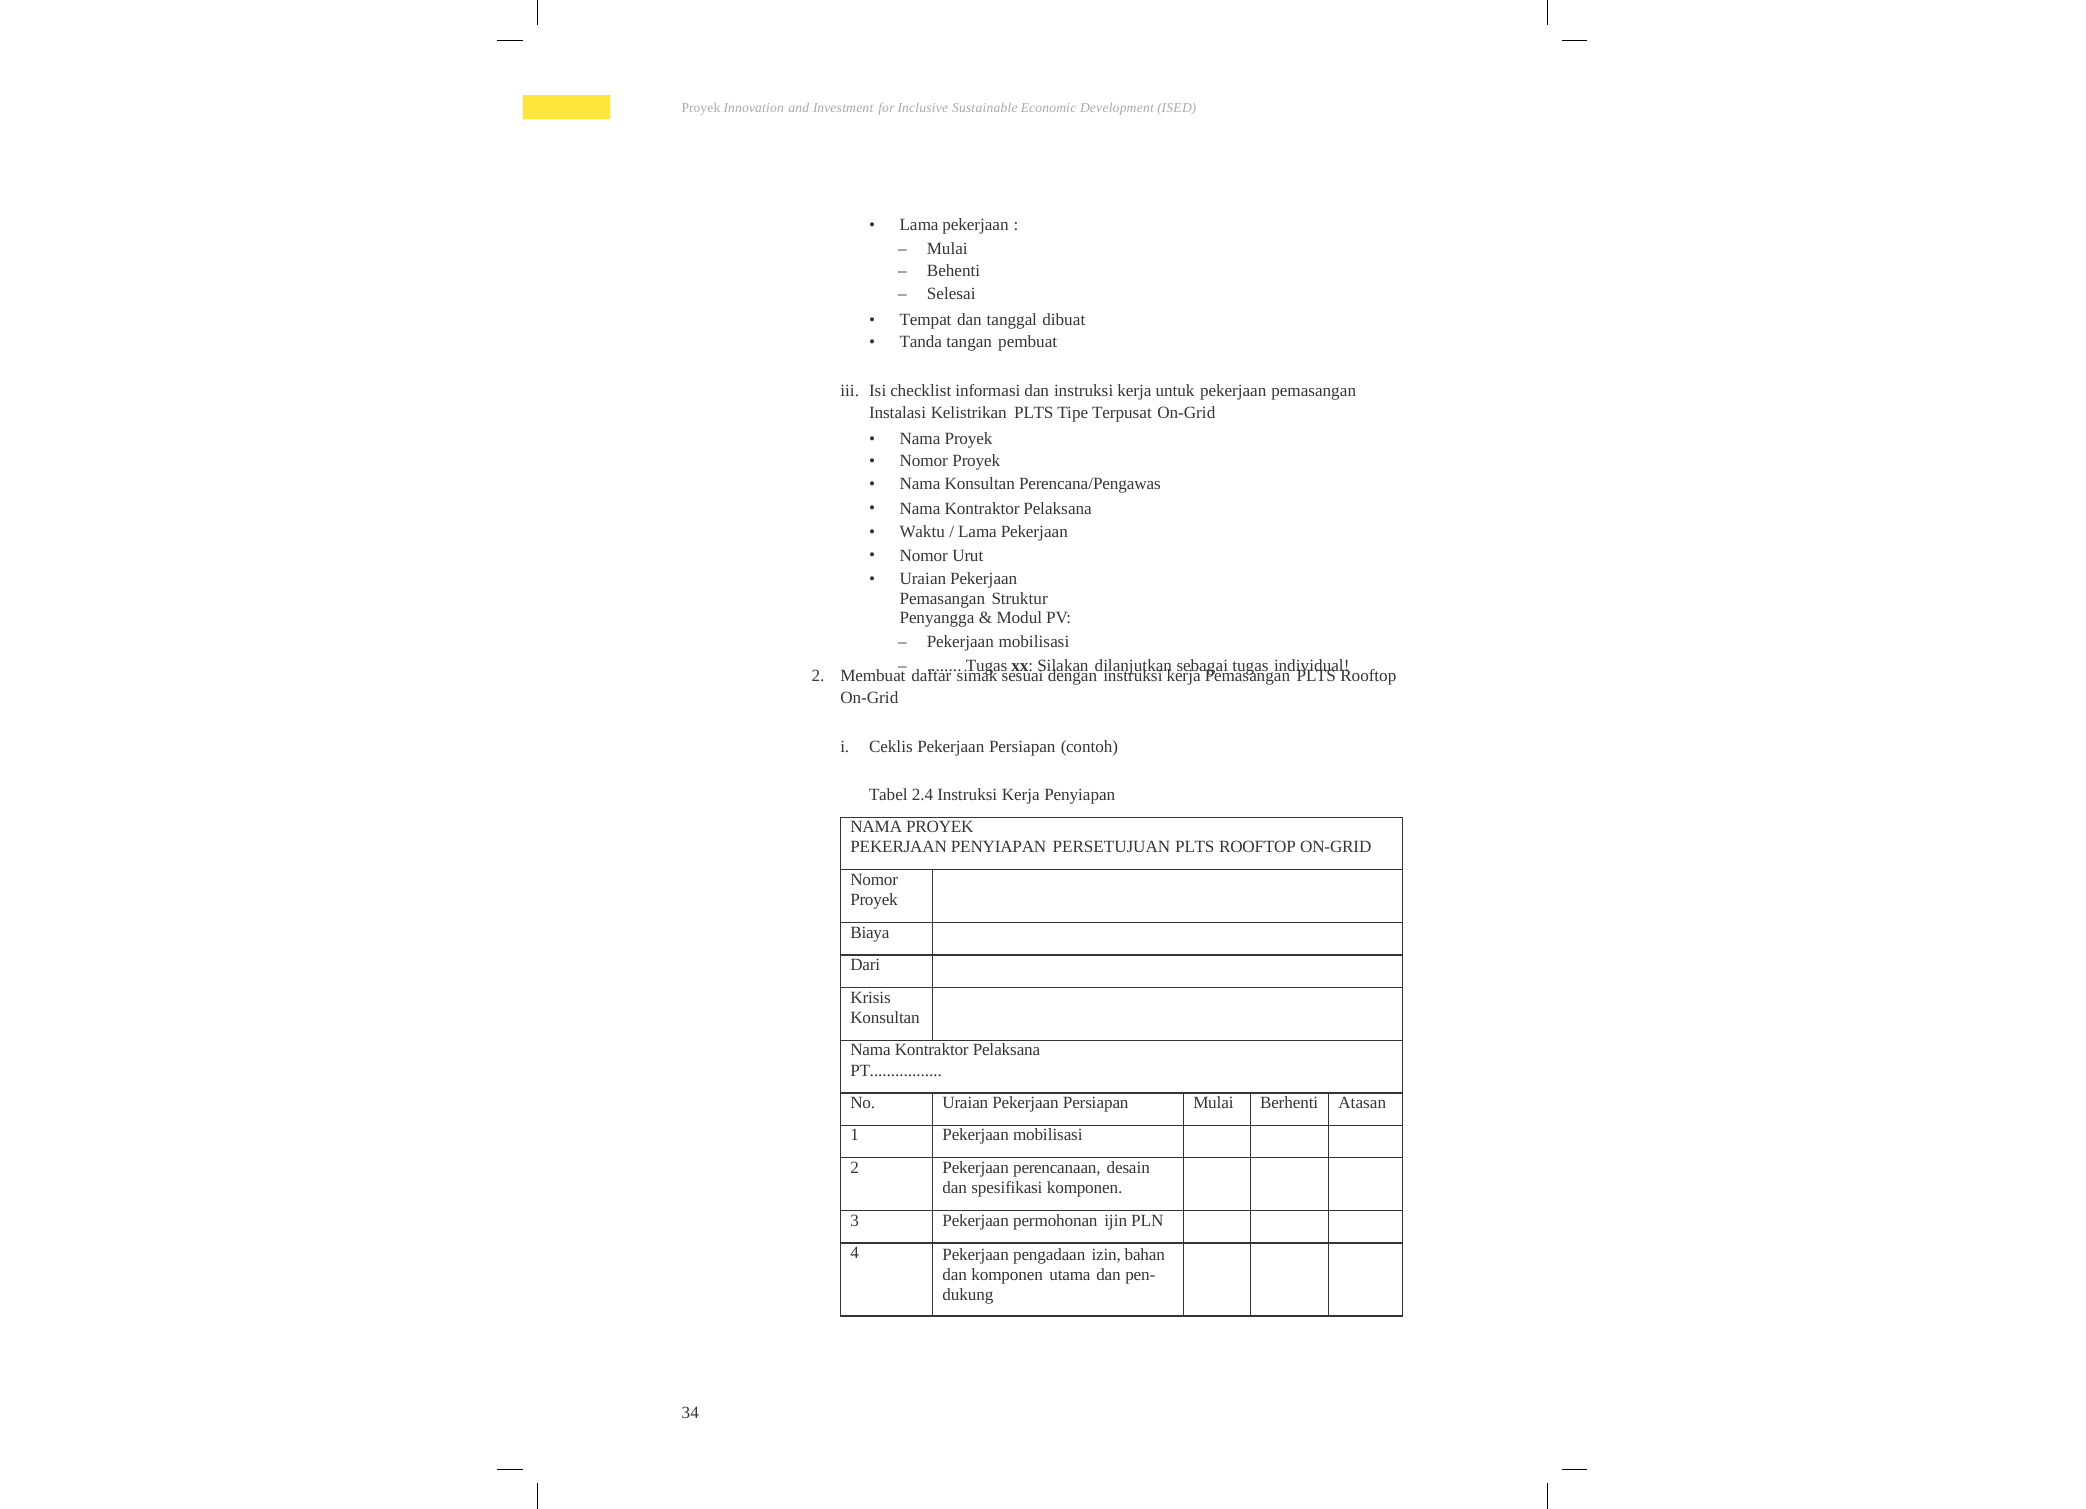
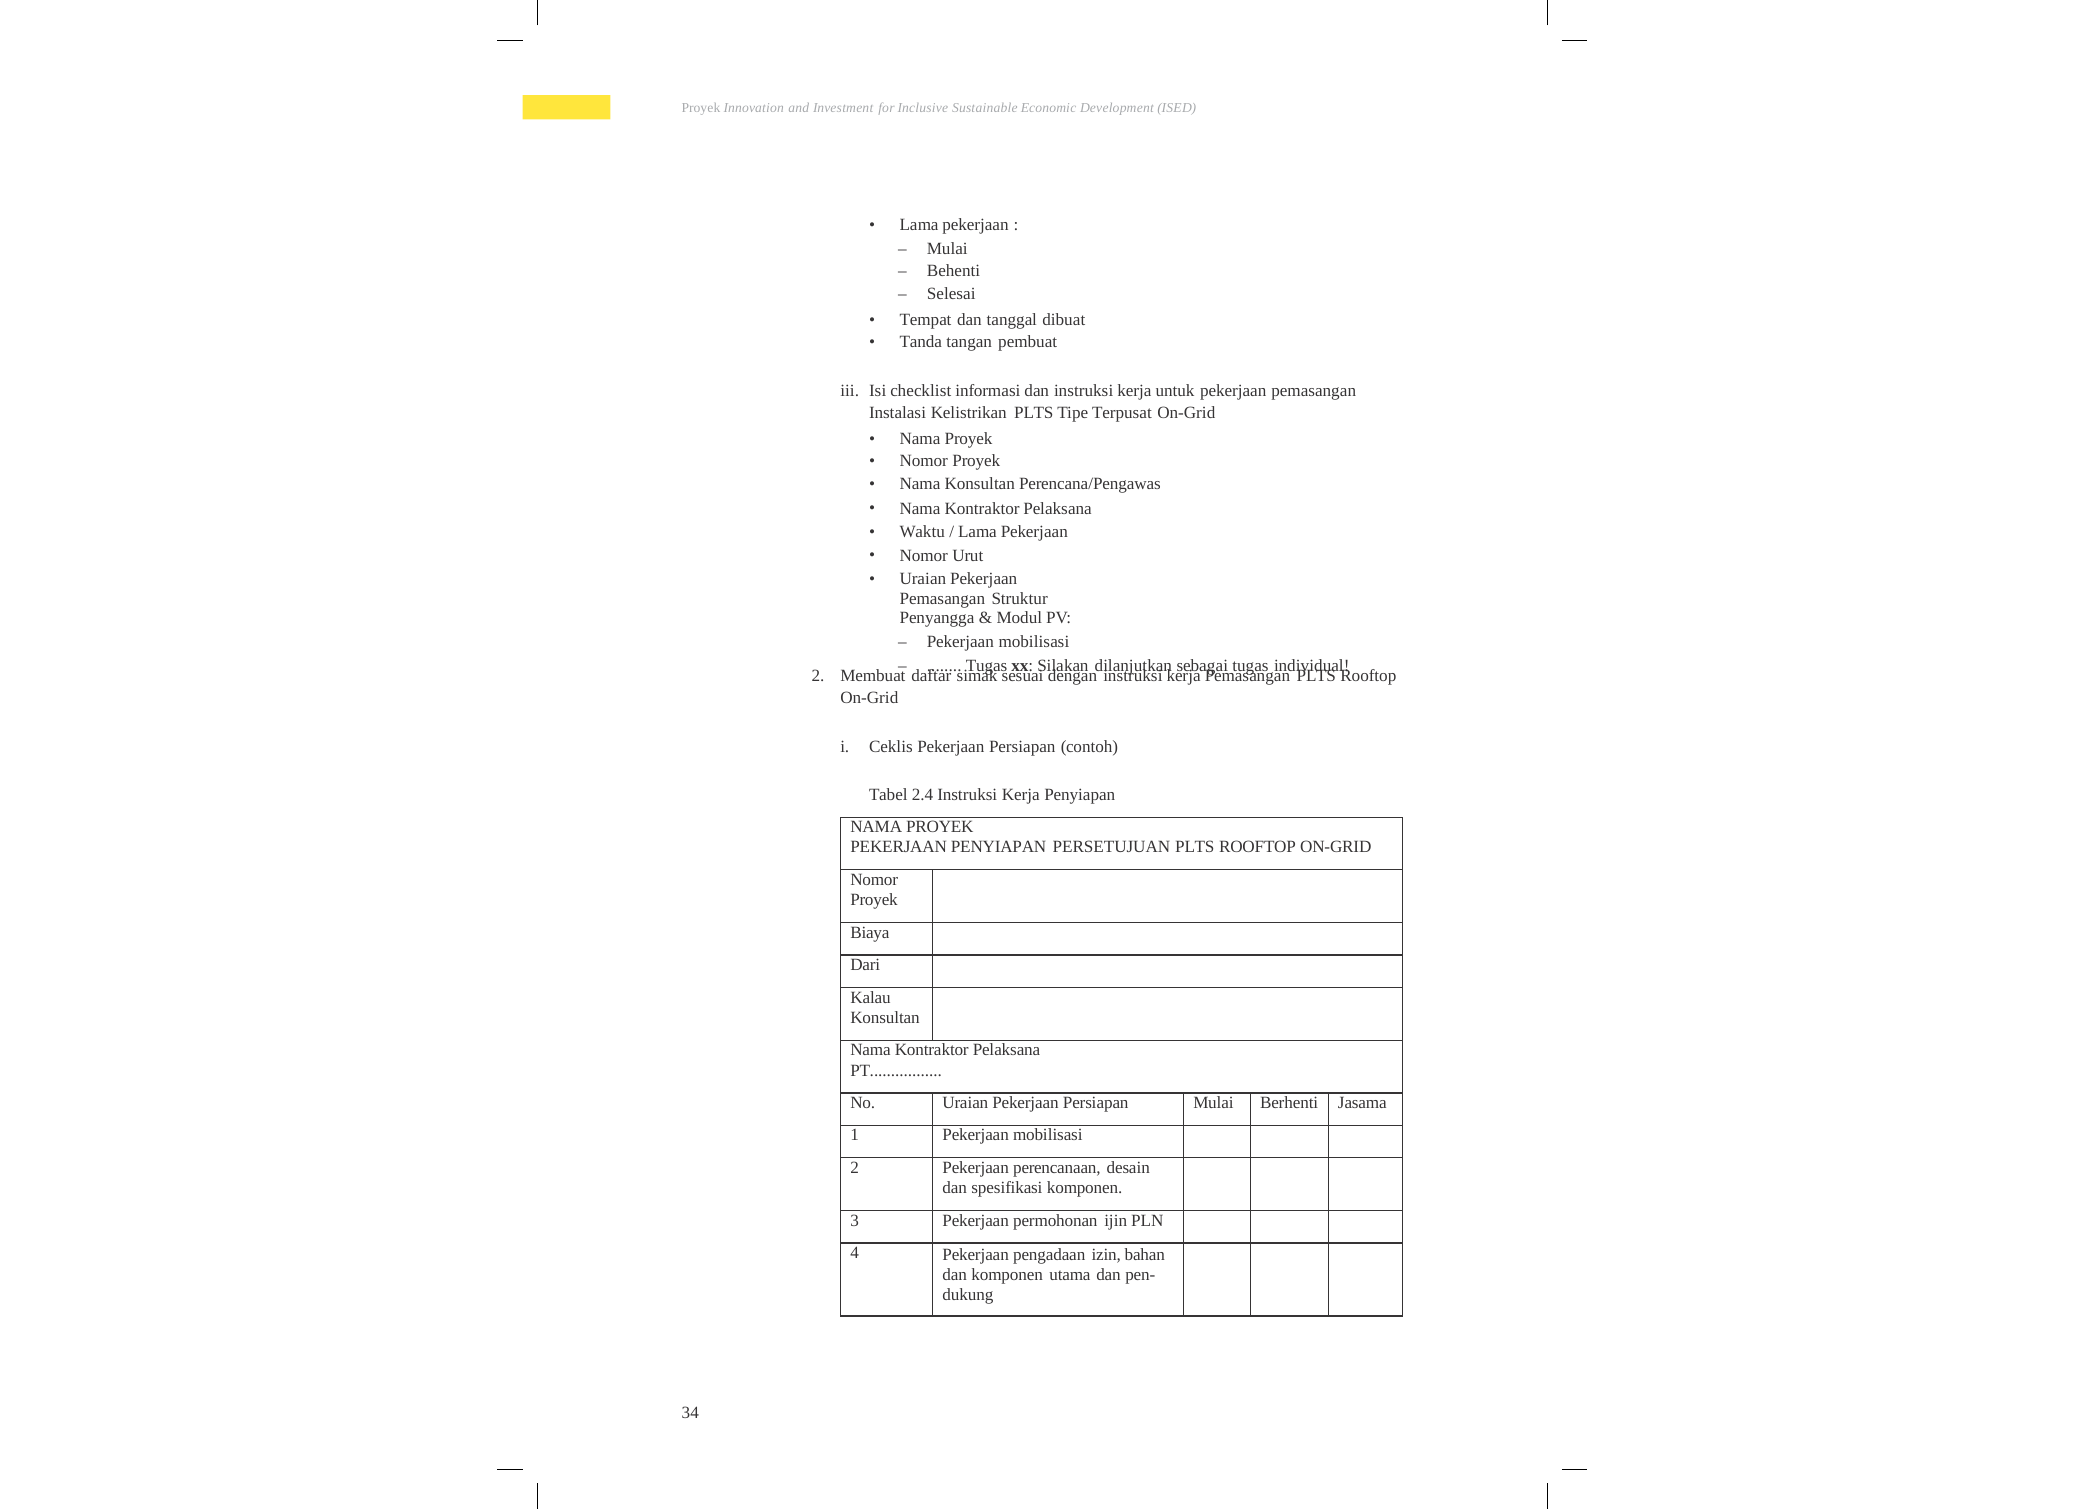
Krisis: Krisis -> Kalau
Atasan: Atasan -> Jasama
